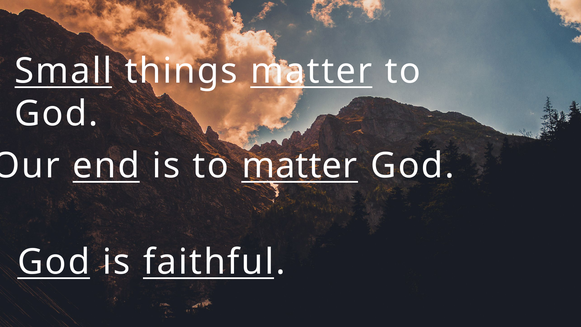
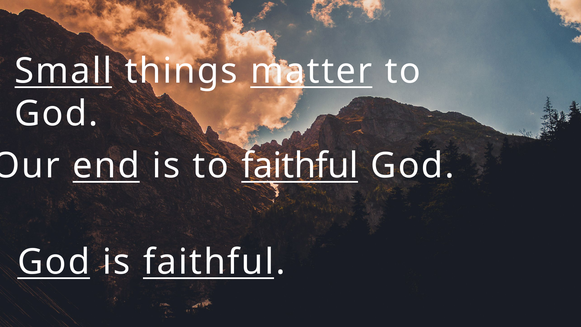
to matter: matter -> faithful
